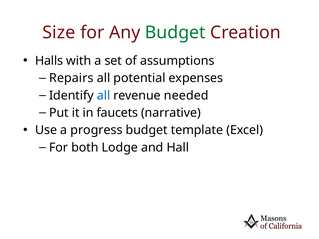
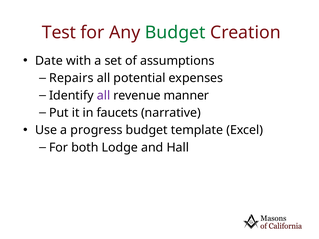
Size: Size -> Test
Halls: Halls -> Date
all at (104, 96) colour: blue -> purple
needed: needed -> manner
